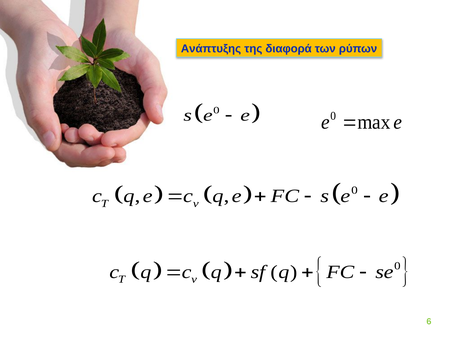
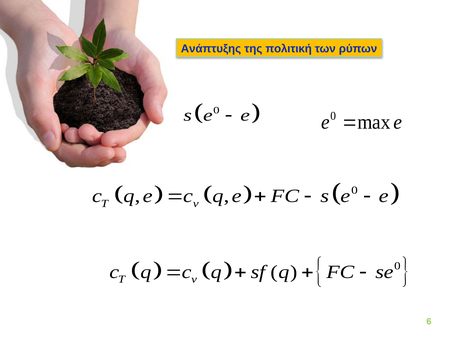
διαφορά: διαφορά -> πολιτική
